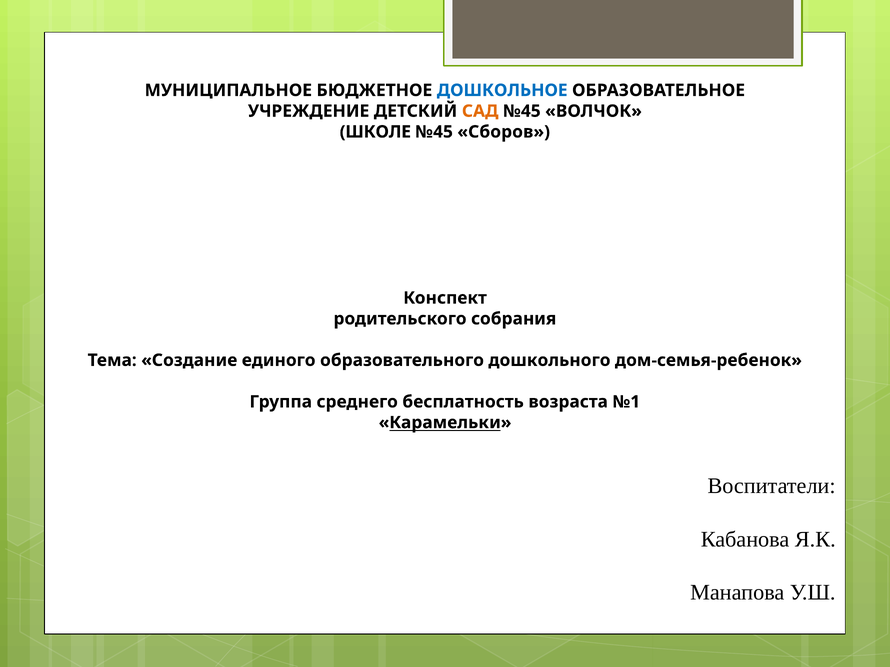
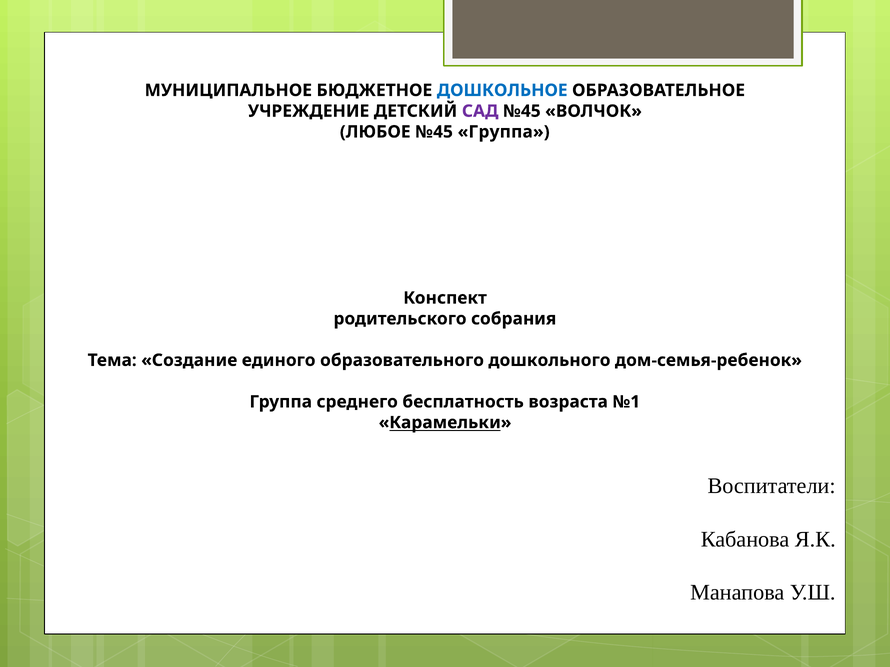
САД colour: orange -> purple
ШКОЛЕ: ШКОЛЕ -> ЛЮБОЕ
№45 Сборов: Сборов -> Группа
